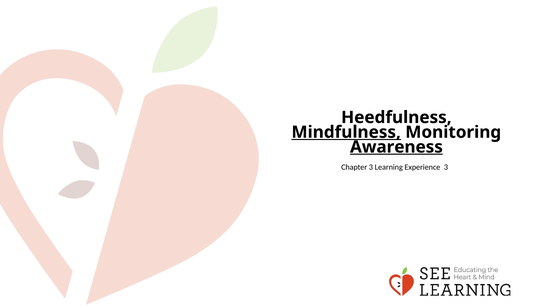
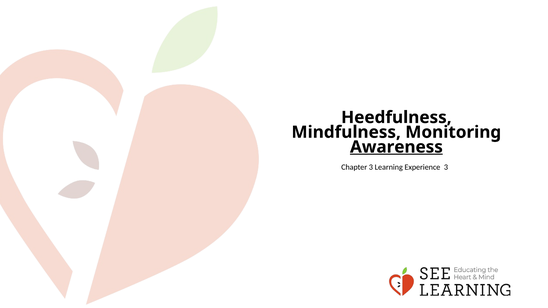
Mindfulness underline: present -> none
